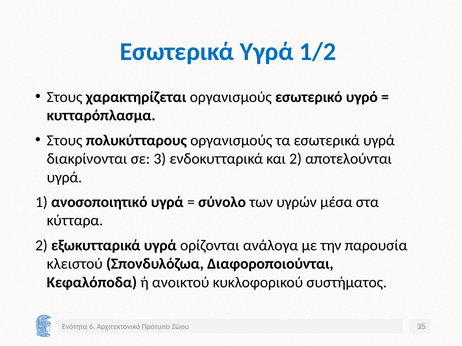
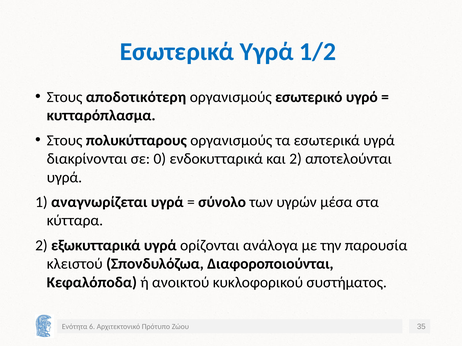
χαρακτηρίζεται: χαρακτηρίζεται -> αποδοτικότερη
3: 3 -> 0
ανοσοποιητικό: ανοσοποιητικό -> αναγνωρίζεται
